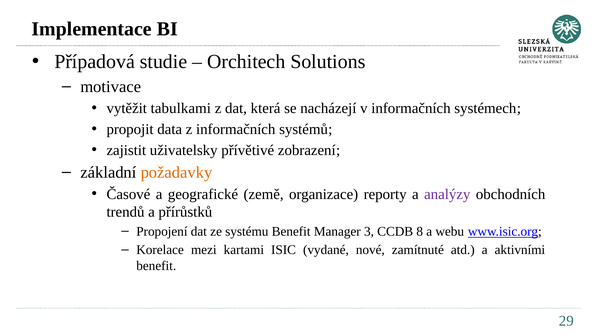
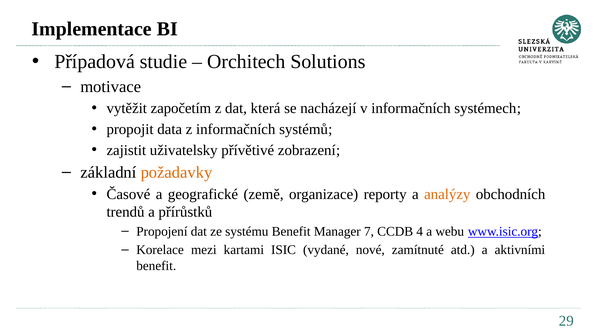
tabulkami: tabulkami -> započetím
analýzy colour: purple -> orange
3: 3 -> 7
8: 8 -> 4
